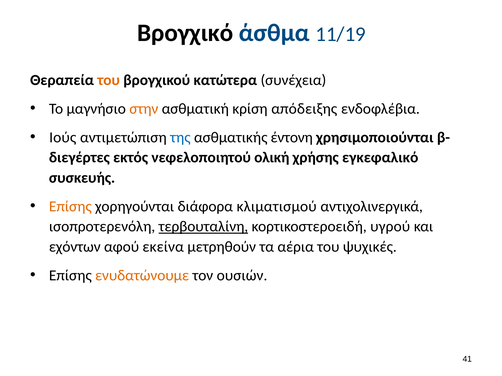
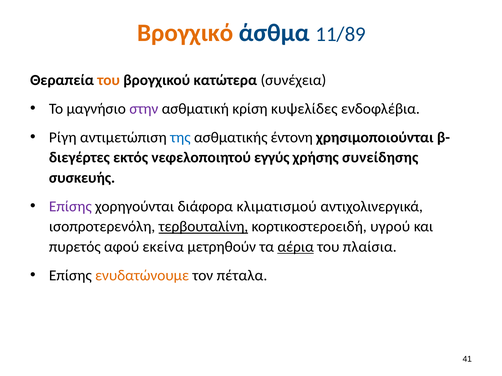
Βρογχικό colour: black -> orange
11/19: 11/19 -> 11/89
στην colour: orange -> purple
απόδειξης: απόδειξης -> κυψελίδες
Ιούς: Ιούς -> Ρίγη
ολική: ολική -> εγγύς
εγκεφαλικό: εγκεφαλικό -> συνείδησης
Επίσης at (70, 207) colour: orange -> purple
εχόντων: εχόντων -> πυρετός
αέρια underline: none -> present
ψυχικές: ψυχικές -> πλαίσια
ουσιών: ουσιών -> πέταλα
